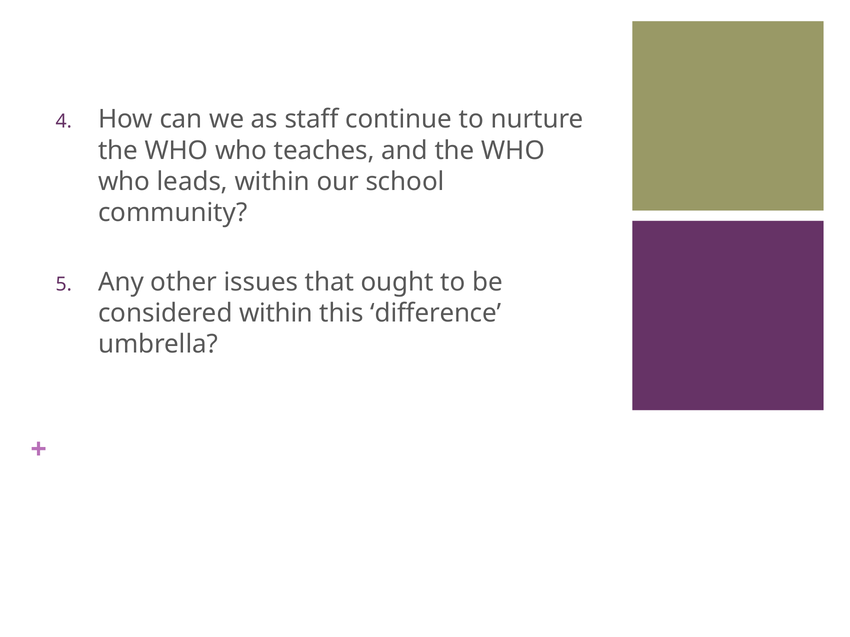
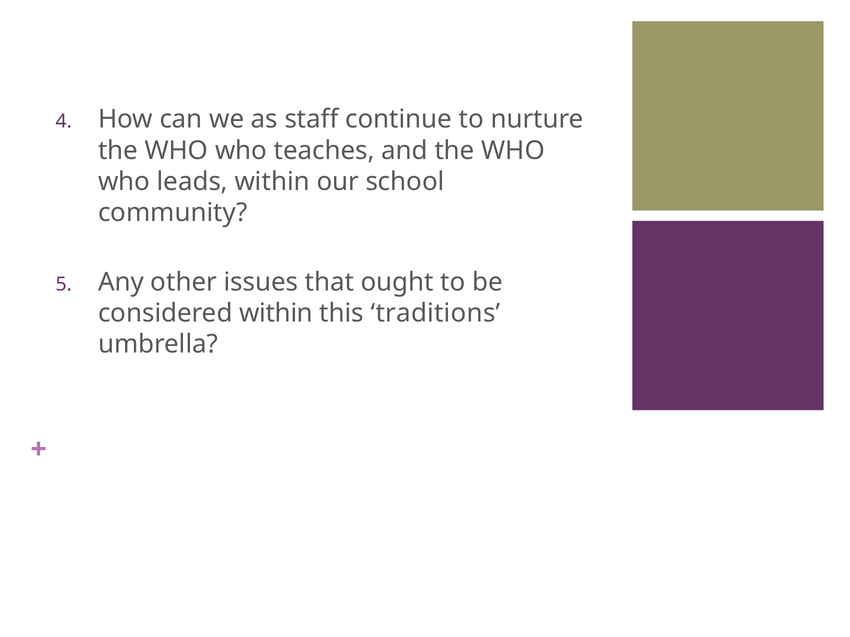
difference: difference -> traditions
